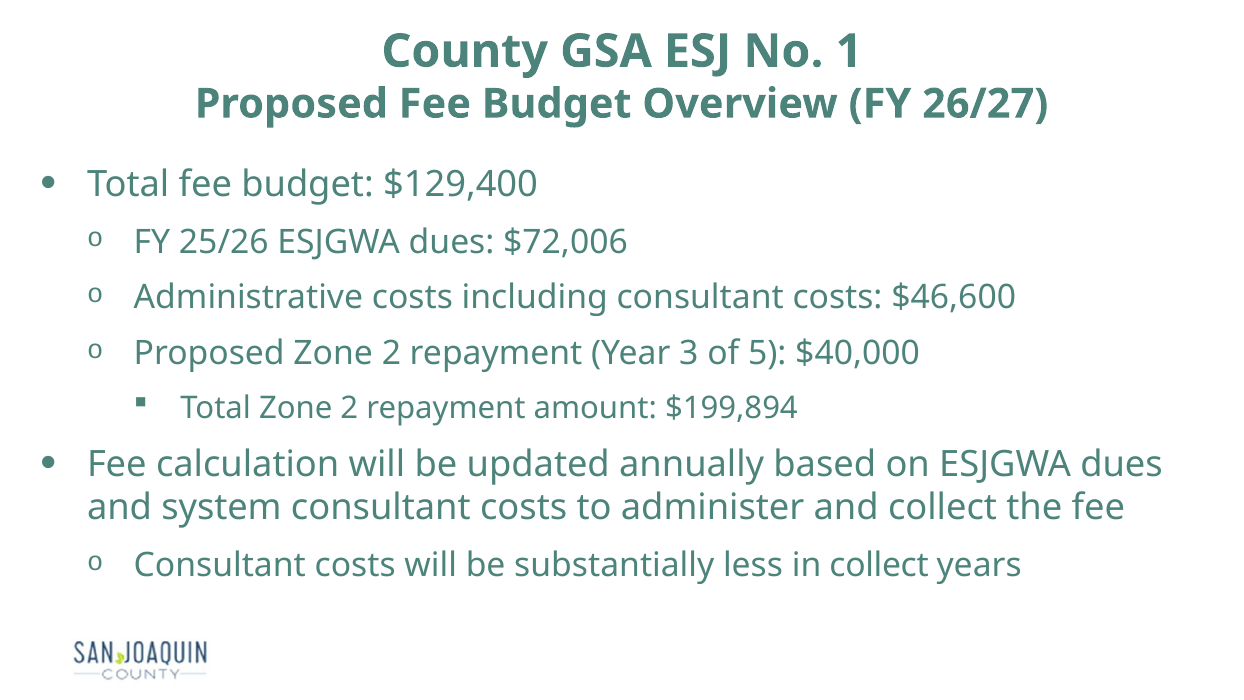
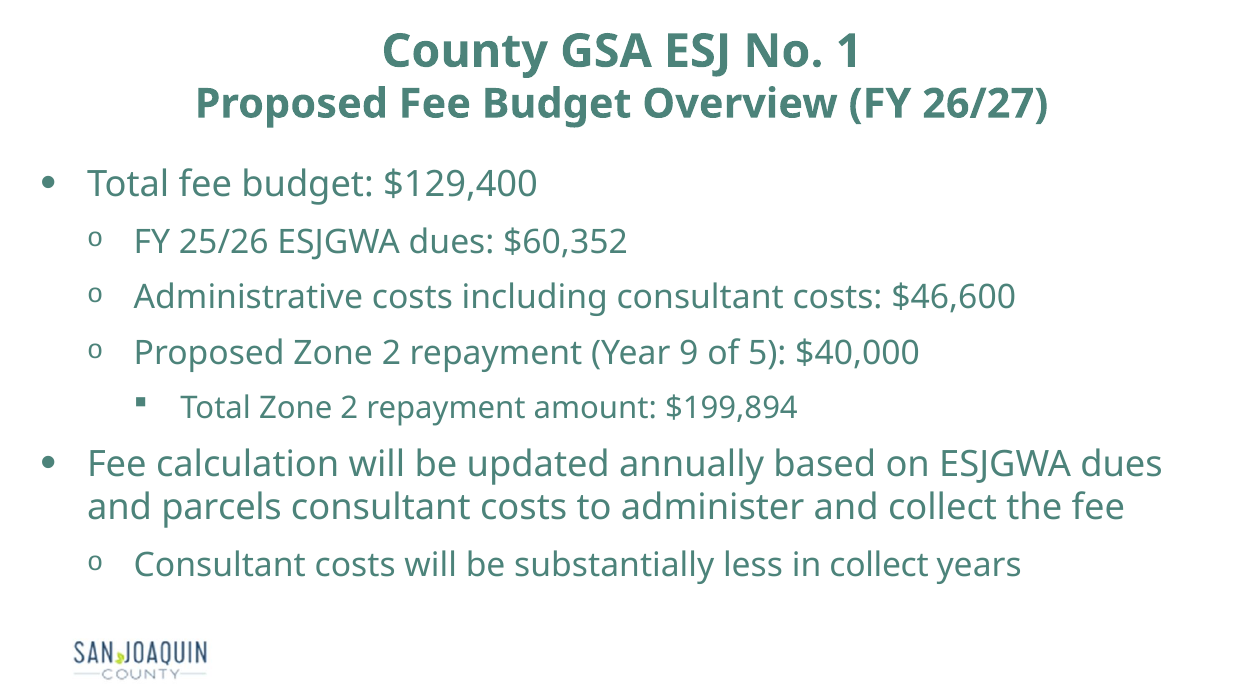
$72,006: $72,006 -> $60,352
3: 3 -> 9
system: system -> parcels
